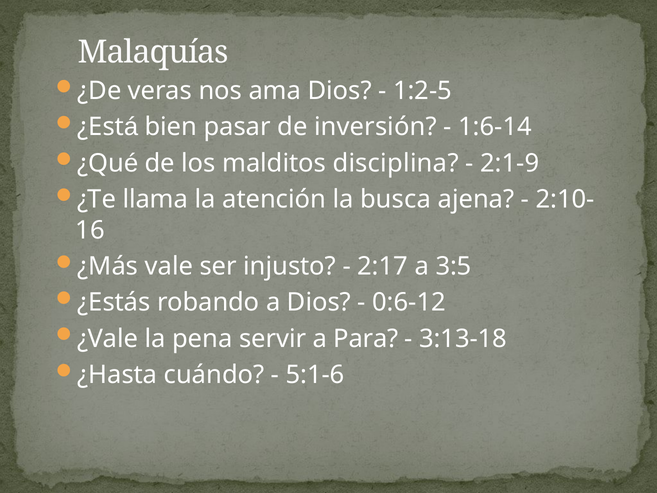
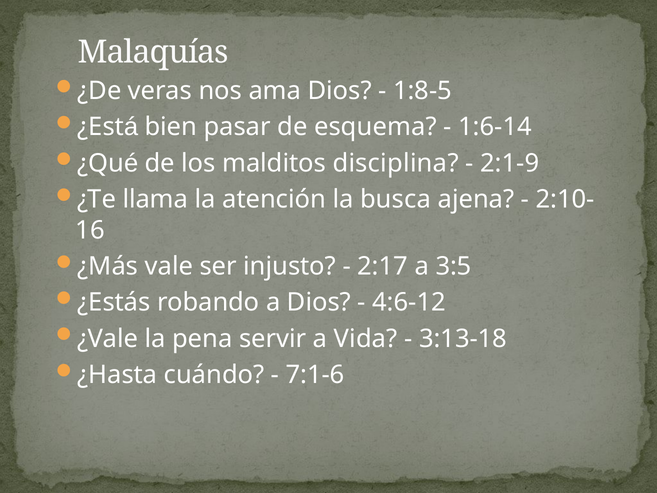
1:2-5: 1:2-5 -> 1:8-5
inversión: inversión -> esquema
0:6-12: 0:6-12 -> 4:6-12
Para: Para -> Vida
5:1-6: 5:1-6 -> 7:1-6
